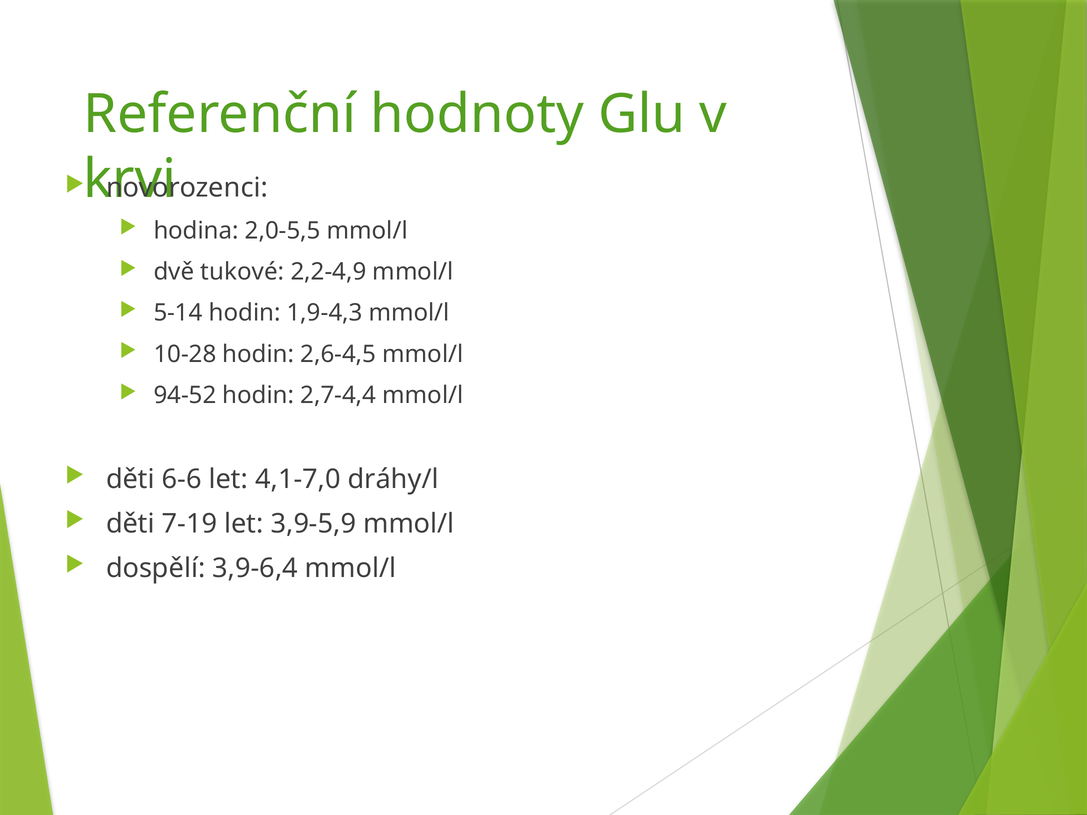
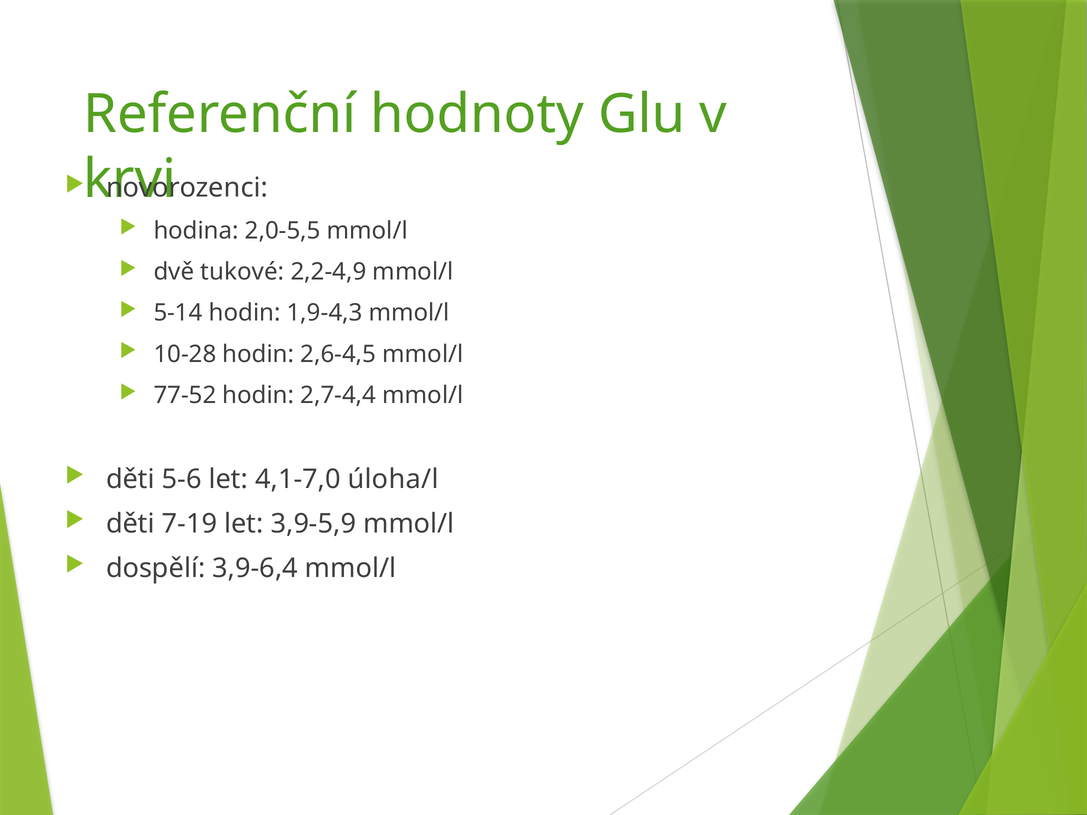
94-52: 94-52 -> 77-52
6-6: 6-6 -> 5-6
dráhy/l: dráhy/l -> úloha/l
